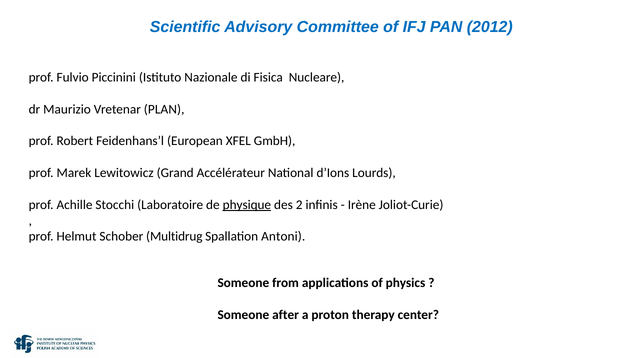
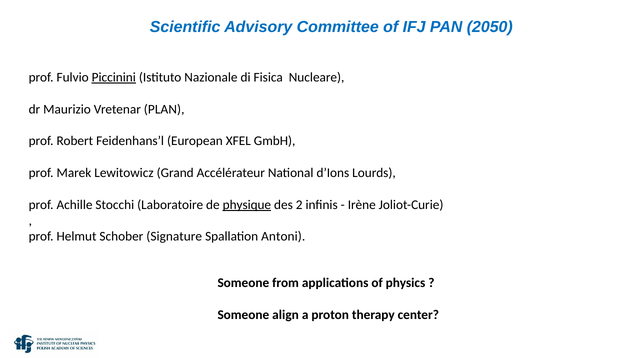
2012: 2012 -> 2050
Piccinini underline: none -> present
Multidrug: Multidrug -> Signature
after: after -> align
